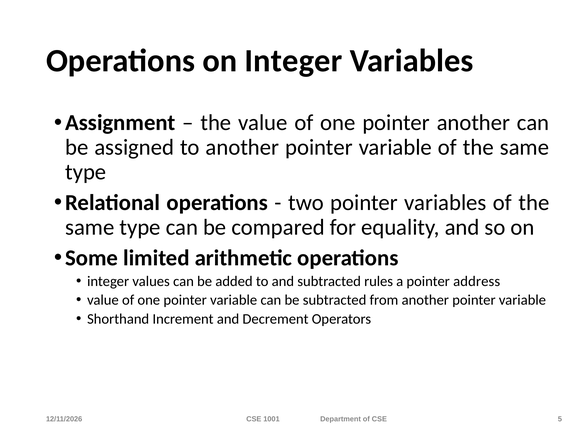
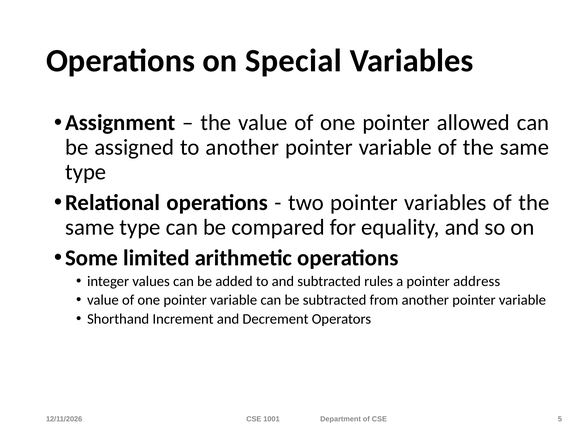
on Integer: Integer -> Special
pointer another: another -> allowed
